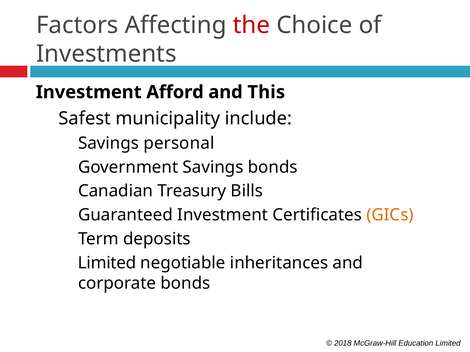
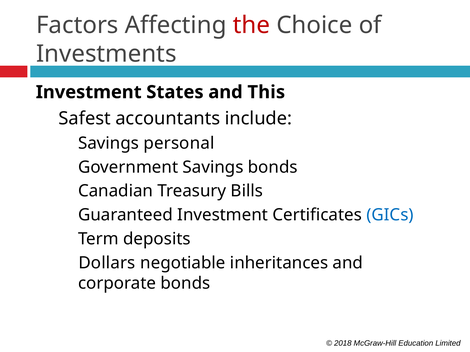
Afford: Afford -> States
municipality: municipality -> accountants
GICs colour: orange -> blue
Limited at (107, 263): Limited -> Dollars
